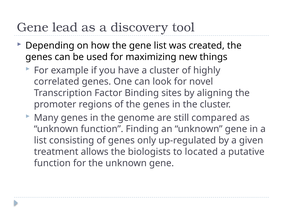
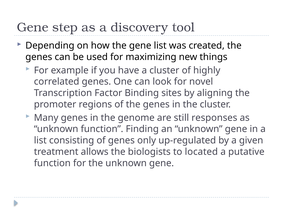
lead: lead -> step
compared: compared -> responses
